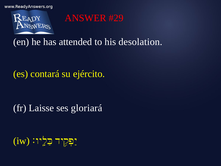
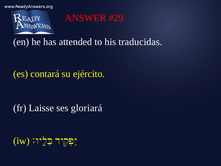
desolation: desolation -> traducidas
